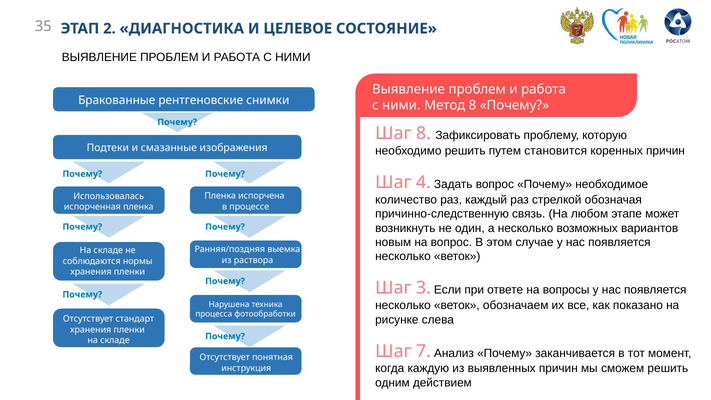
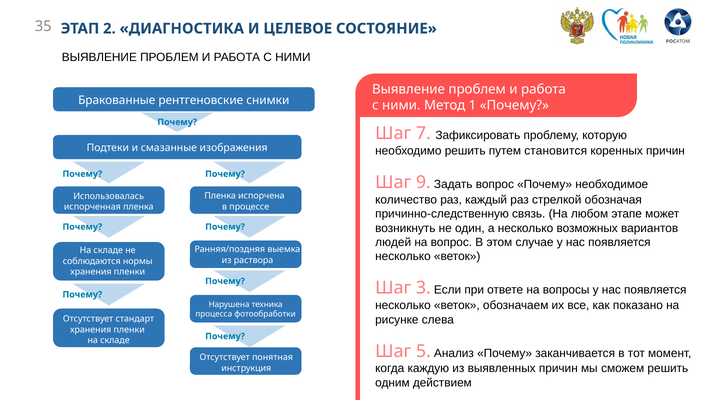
Метод 8: 8 -> 1
Шаг 8: 8 -> 7
4: 4 -> 9
новым: новым -> людей
7: 7 -> 5
